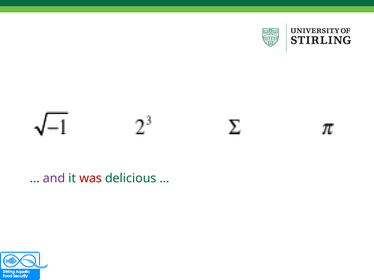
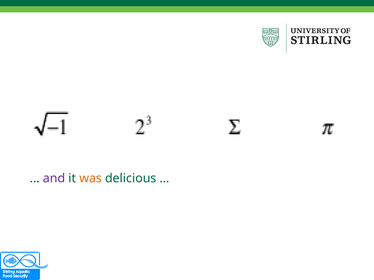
was colour: red -> orange
